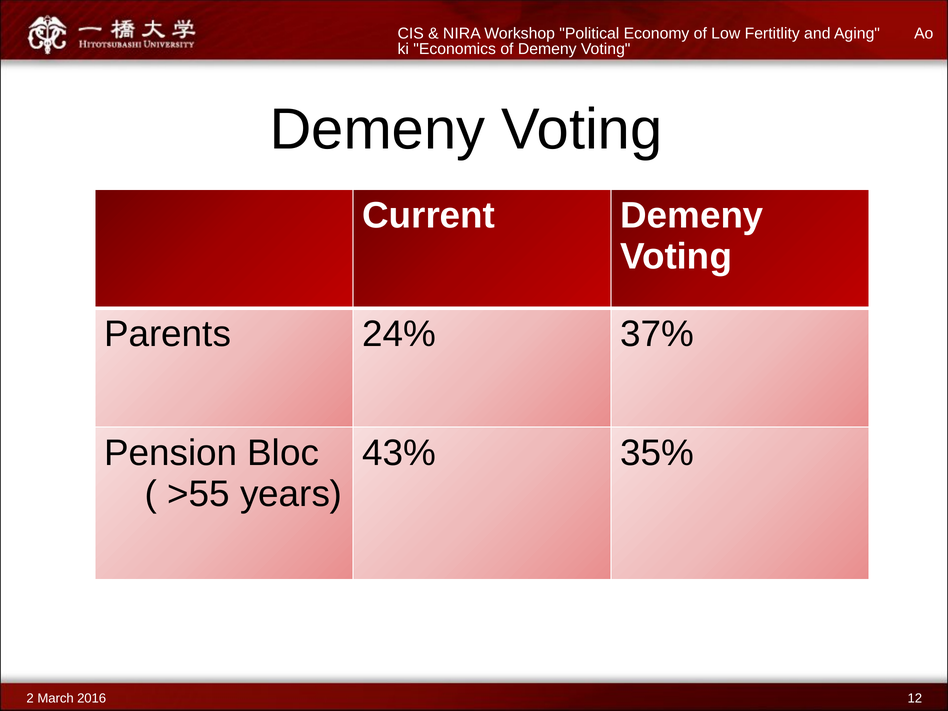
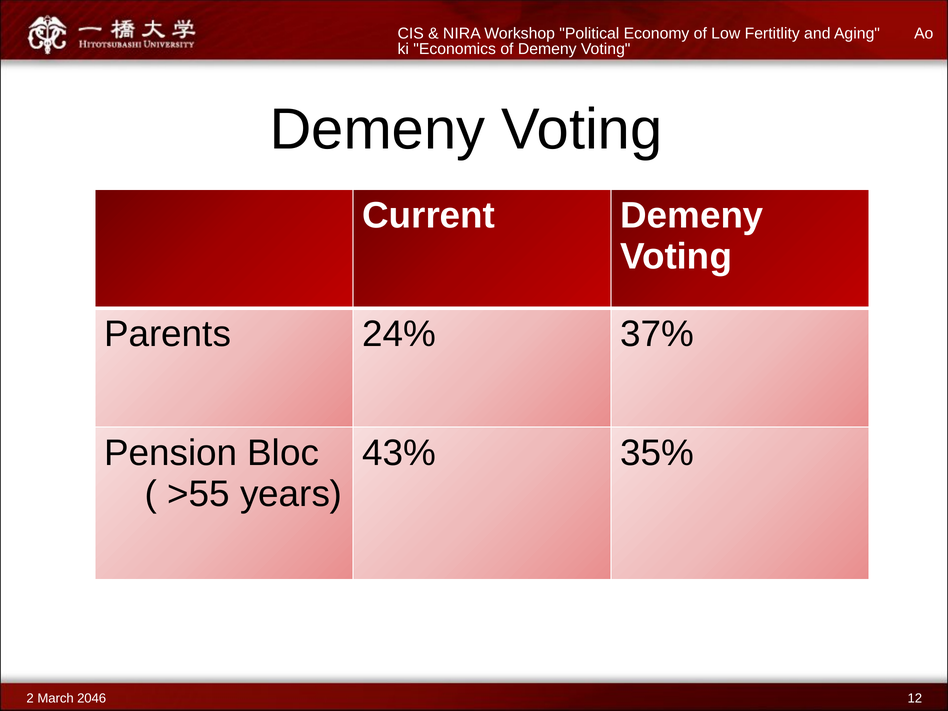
2016: 2016 -> 2046
